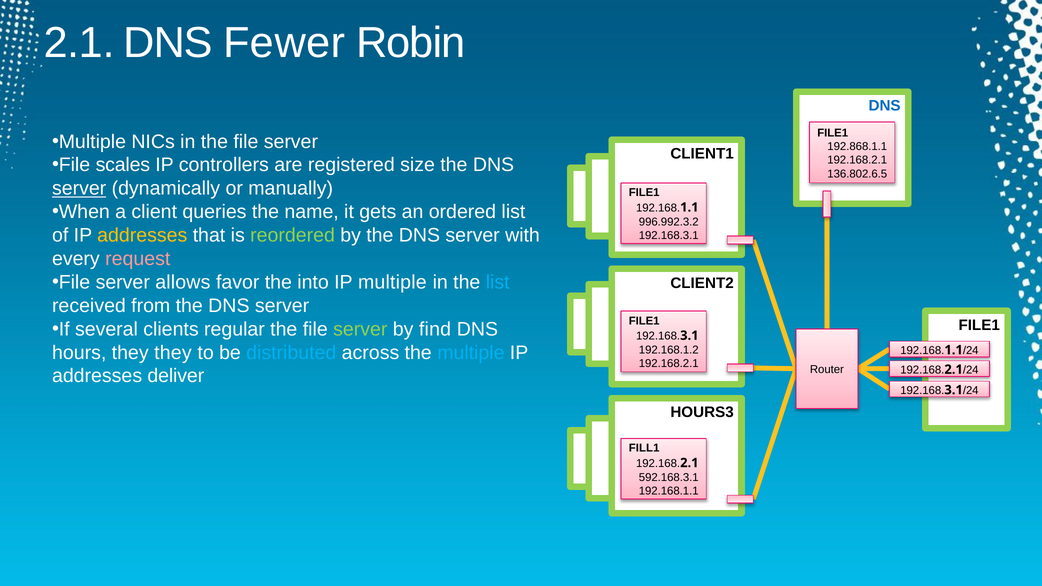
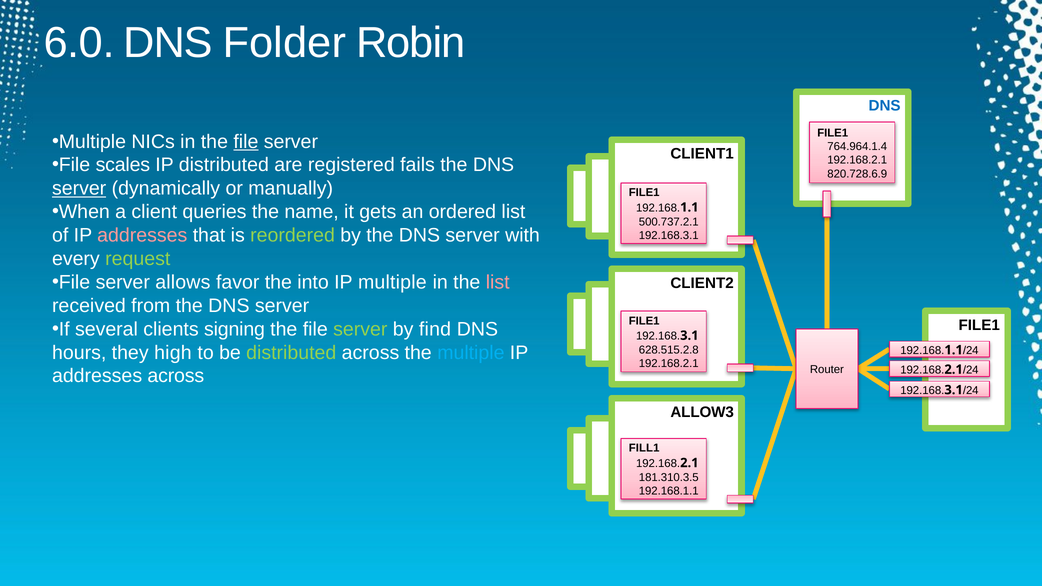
2.1 at (79, 43): 2.1 -> 6.0
Fewer: Fewer -> Folder
file at (246, 142) underline: none -> present
192.868.1.1: 192.868.1.1 -> 764.964.1.4
IP controllers: controllers -> distributed
size: size -> fails
136.802.6.5: 136.802.6.5 -> 820.728.6.9
996.992.3.2: 996.992.3.2 -> 500.737.2.1
addresses at (142, 235) colour: yellow -> pink
request colour: pink -> light green
list at (498, 282) colour: light blue -> pink
regular: regular -> signing
they they: they -> high
distributed at (291, 353) colour: light blue -> light green
192.168.1.2: 192.168.1.2 -> 628.515.2.8
addresses deliver: deliver -> across
HOURS3: HOURS3 -> ALLOW3
592.168.3.1: 592.168.3.1 -> 181.310.3.5
